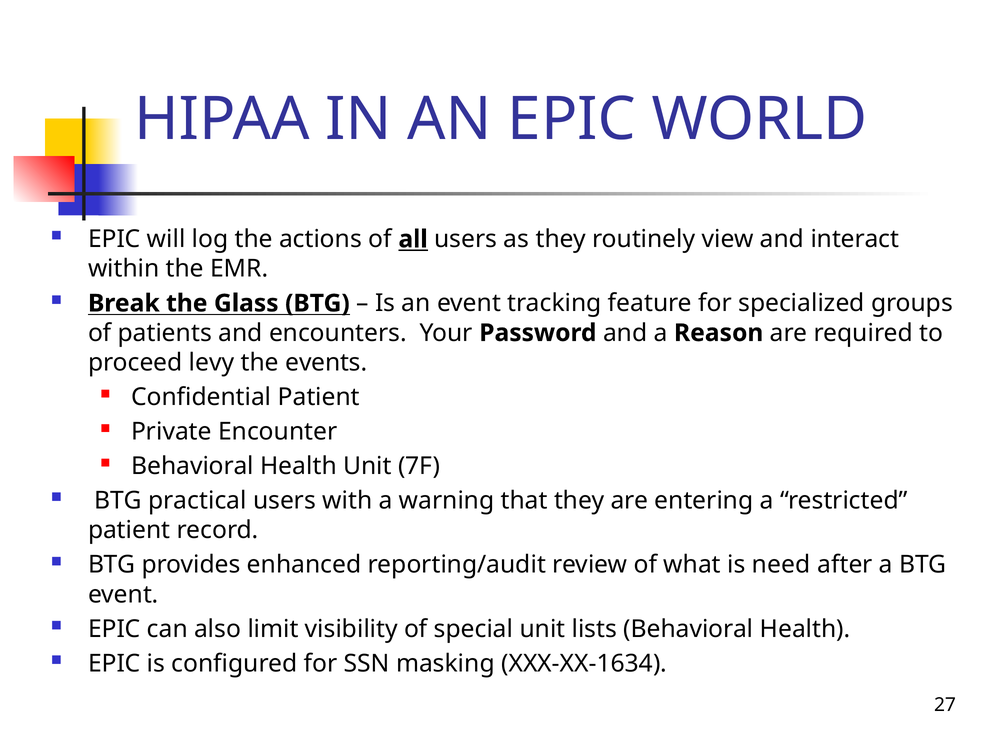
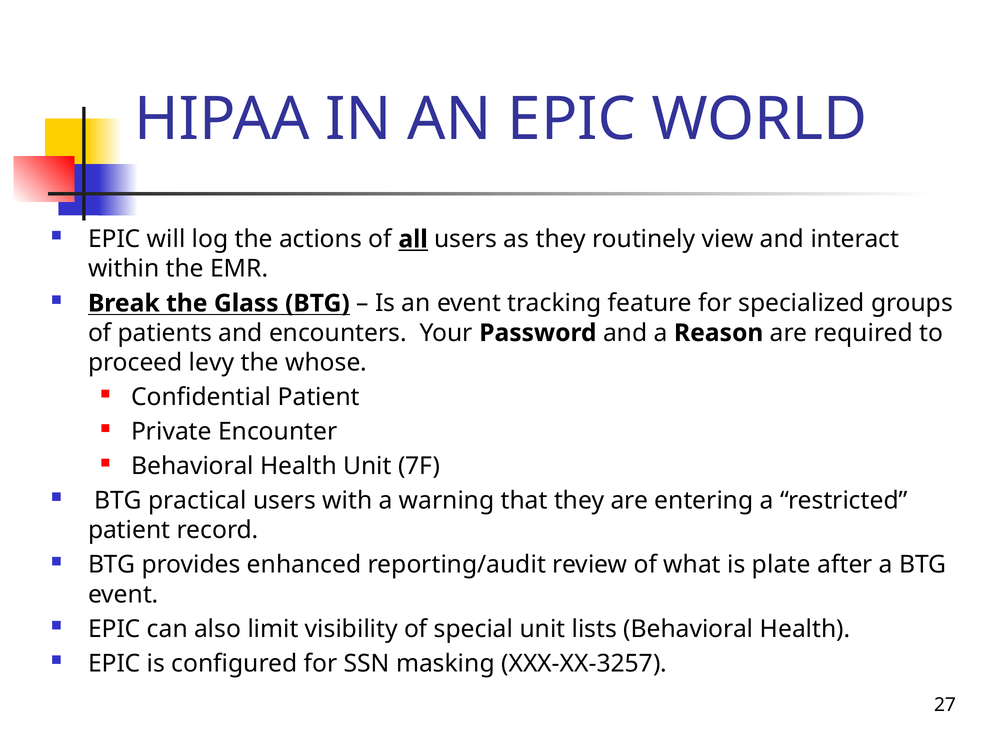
events: events -> whose
need: need -> plate
XXX-XX-1634: XXX-XX-1634 -> XXX-XX-3257
